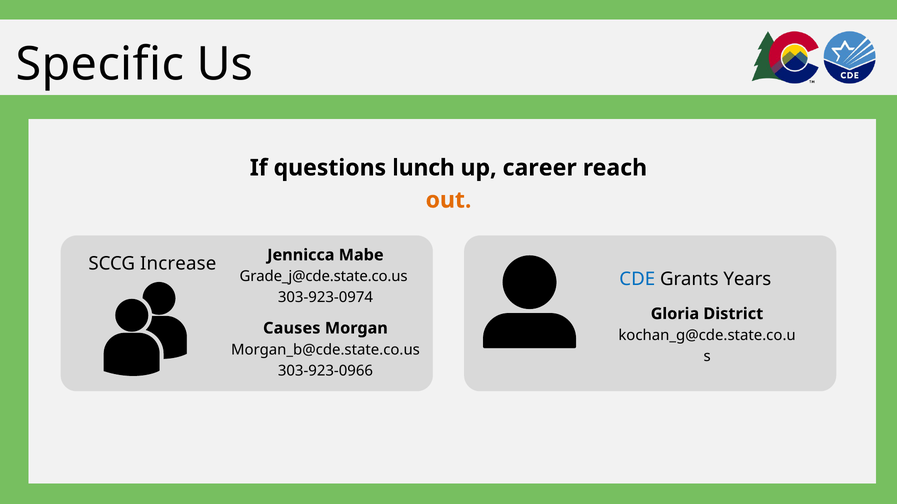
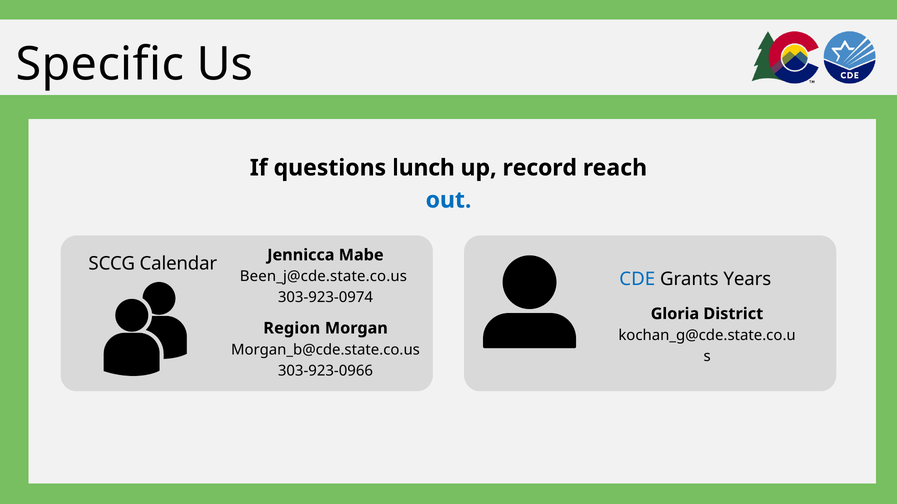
career: career -> record
out colour: orange -> blue
Increase: Increase -> Calendar
Grade_j@cde.state.co.us: Grade_j@cde.state.co.us -> Been_j@cde.state.co.us
Causes: Causes -> Region
